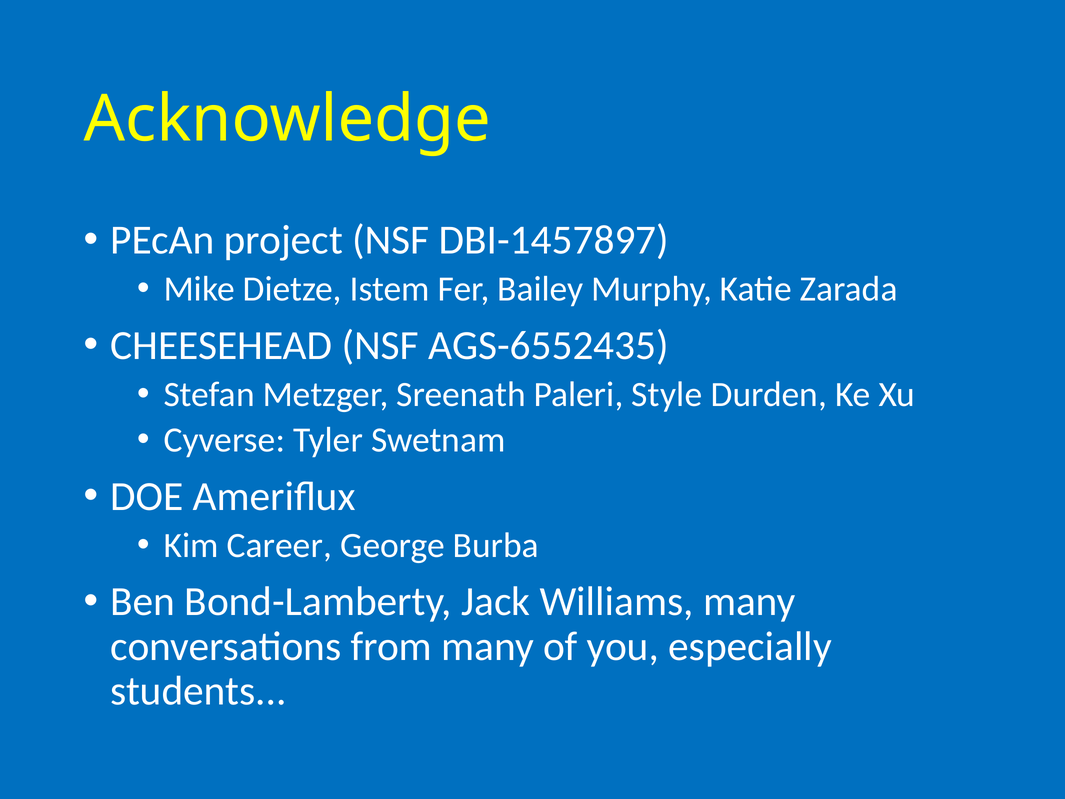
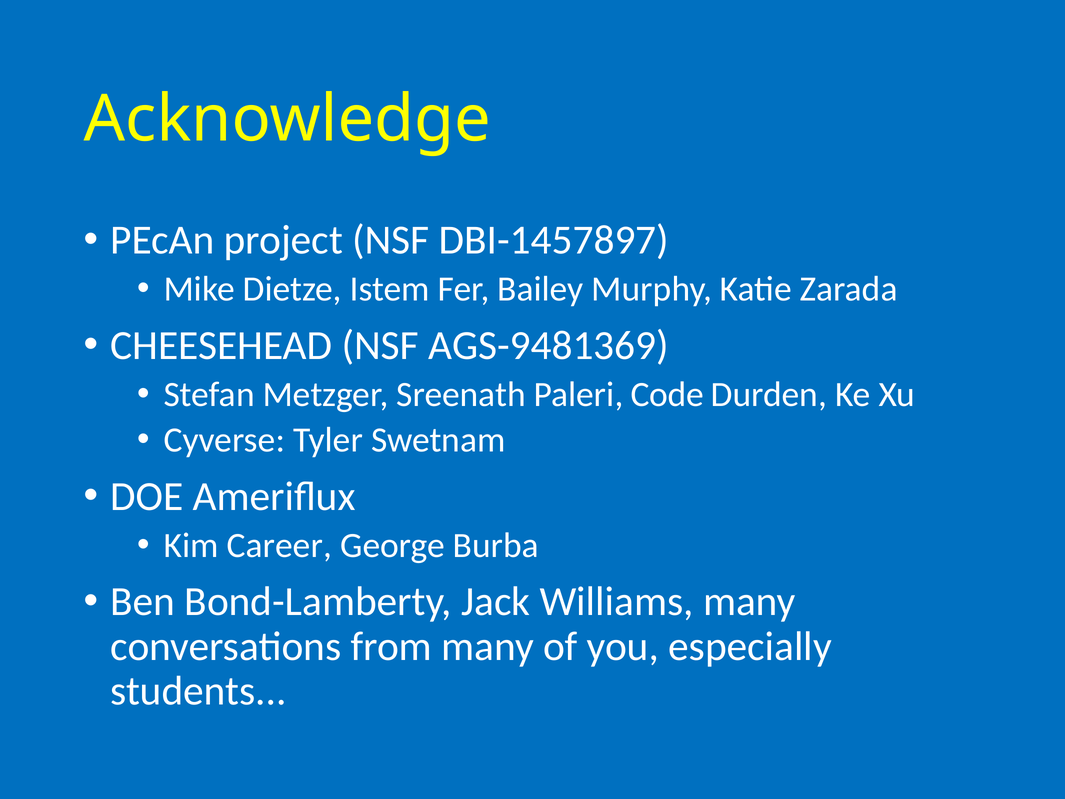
AGS-6552435: AGS-6552435 -> AGS-9481369
Style: Style -> Code
